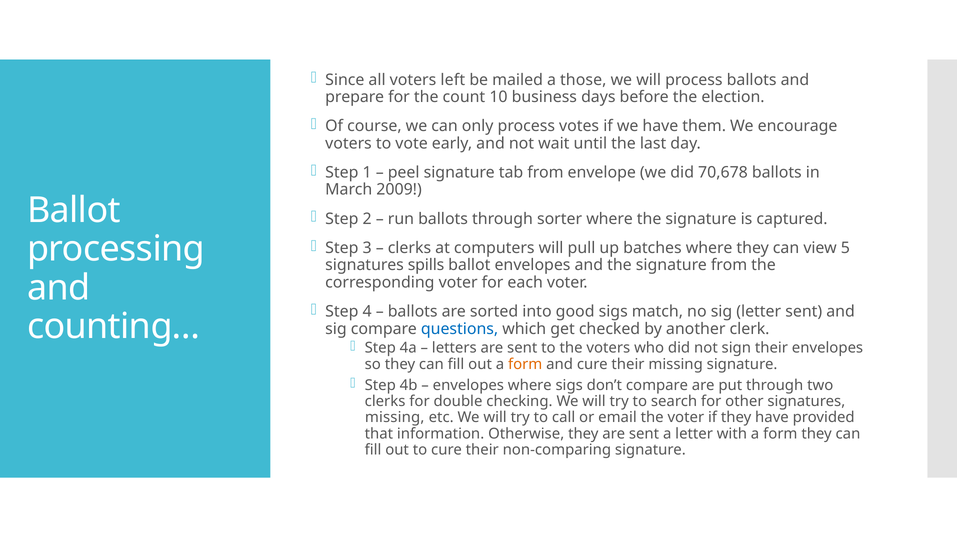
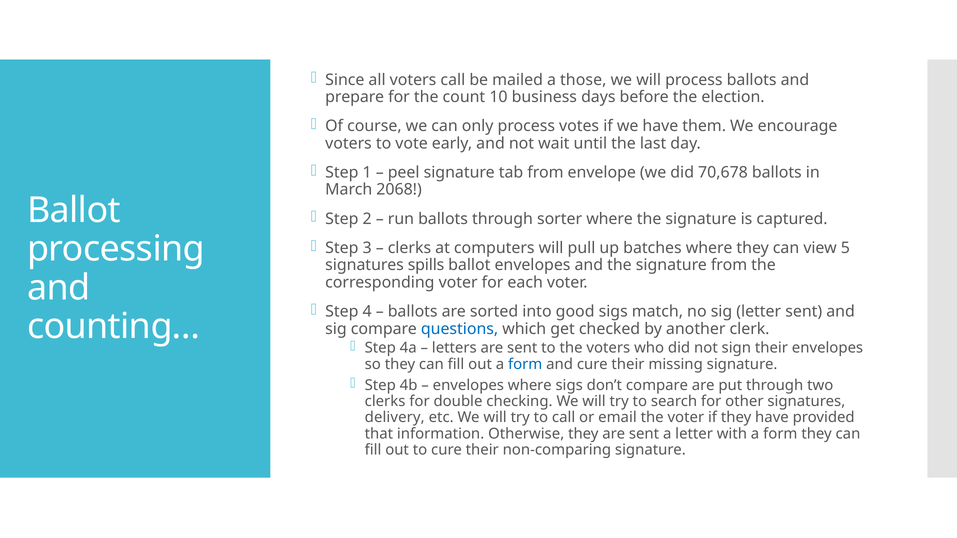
voters left: left -> call
2009: 2009 -> 2068
form at (525, 364) colour: orange -> blue
missing at (395, 418): missing -> delivery
